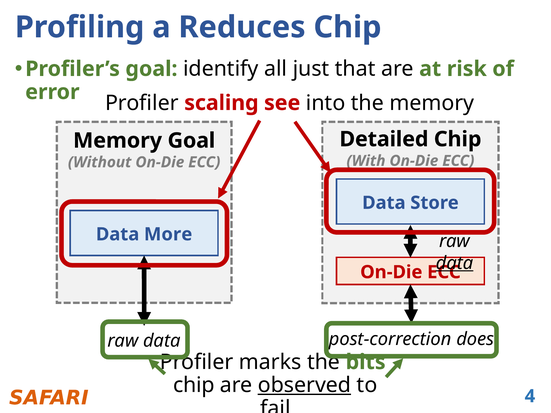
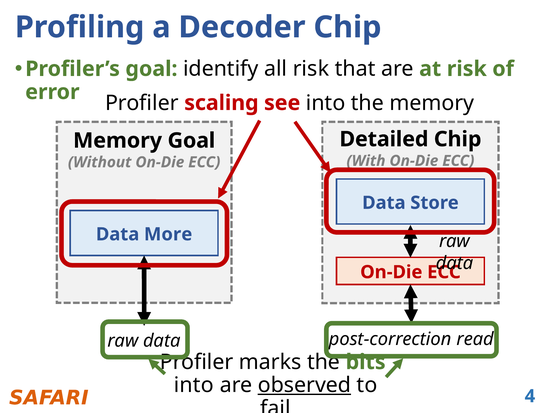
Reduces: Reduces -> Decoder
all just: just -> risk
data at (455, 263) underline: present -> none
does: does -> read
chip at (194, 385): chip -> into
